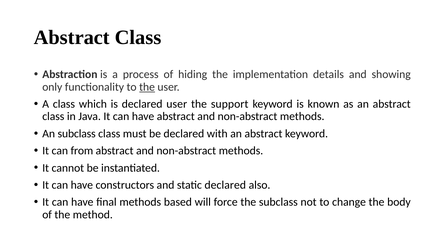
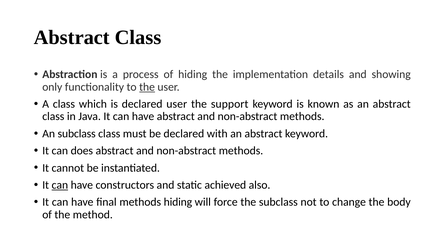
from: from -> does
can at (60, 185) underline: none -> present
static declared: declared -> achieved
methods based: based -> hiding
